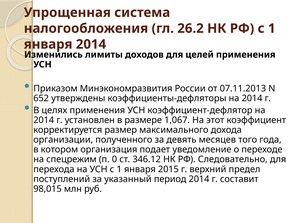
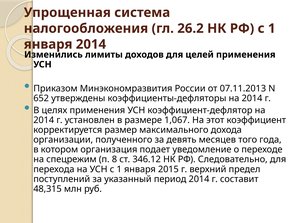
0: 0 -> 8
98,015: 98,015 -> 48,315
